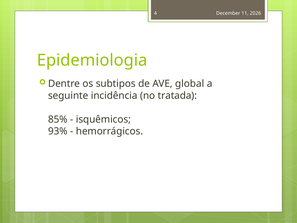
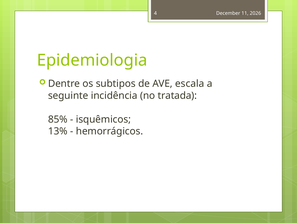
global: global -> escala
93%: 93% -> 13%
